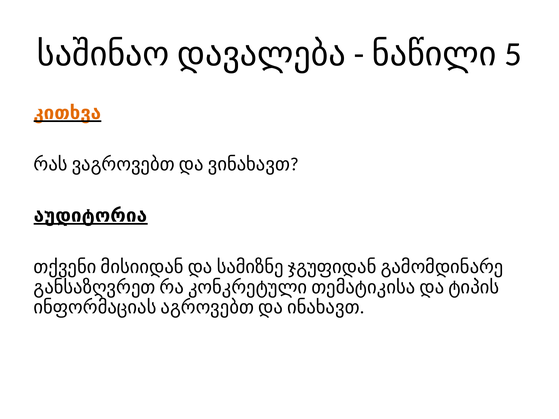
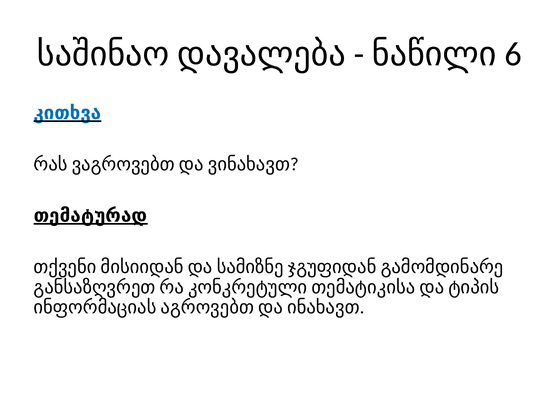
5: 5 -> 6
კითხვა colour: orange -> blue
აუდიტორია: აუდიტორია -> თემატურად
